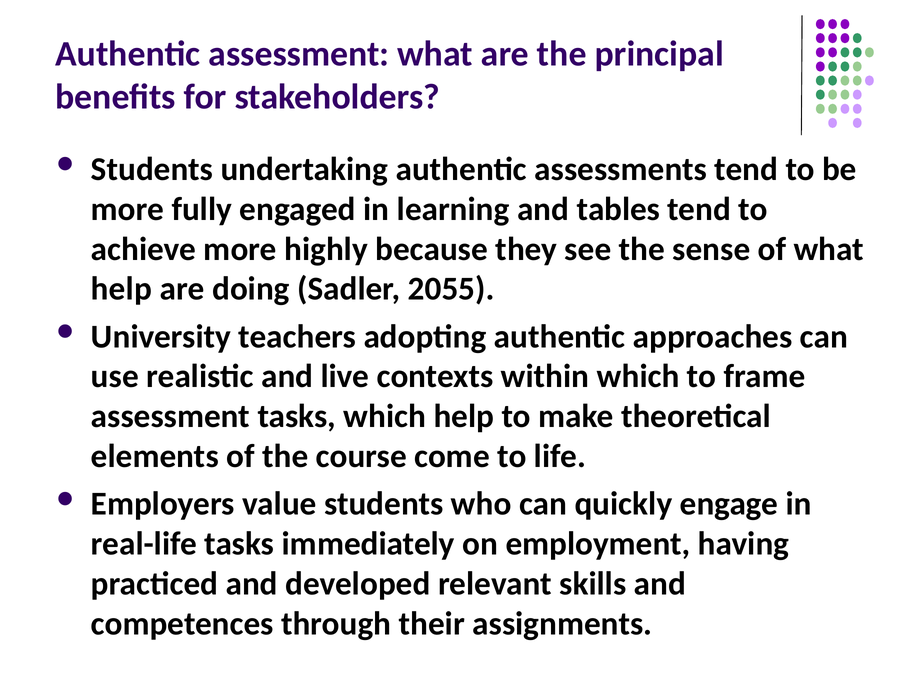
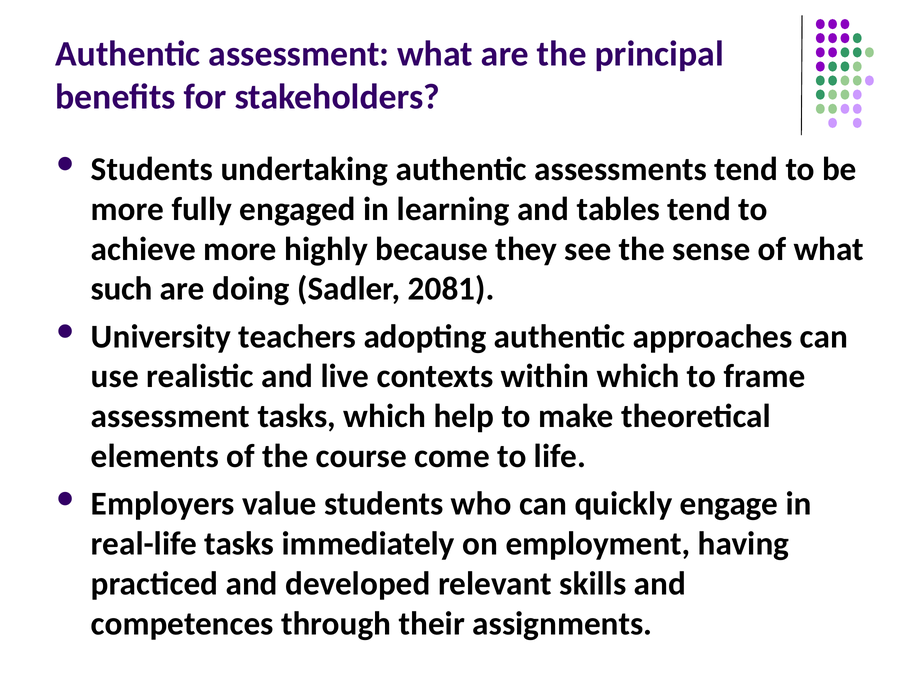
help at (122, 289): help -> such
2055: 2055 -> 2081
